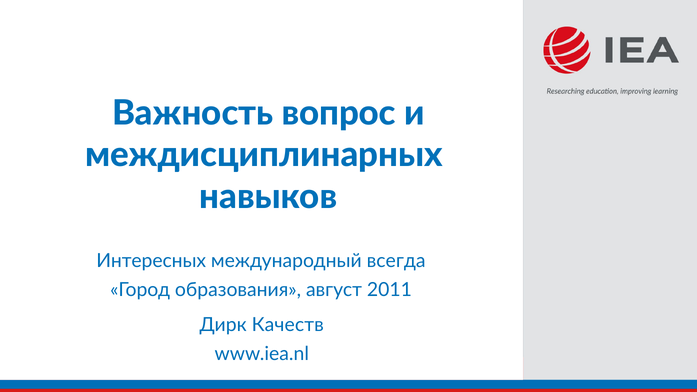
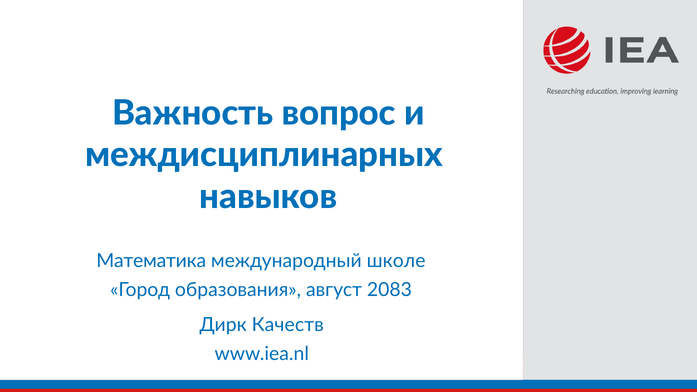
Интересных: Интересных -> Математика
всегда: всегда -> школе
2011: 2011 -> 2083
